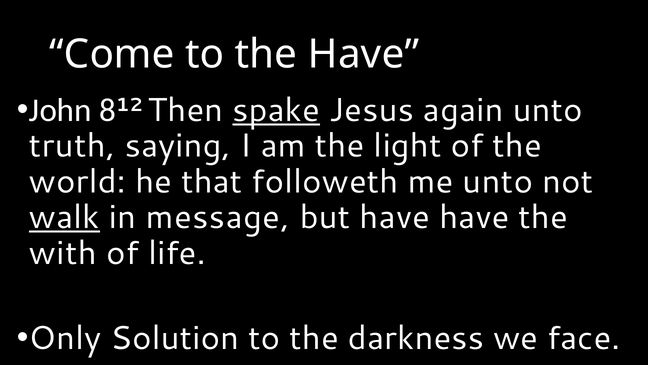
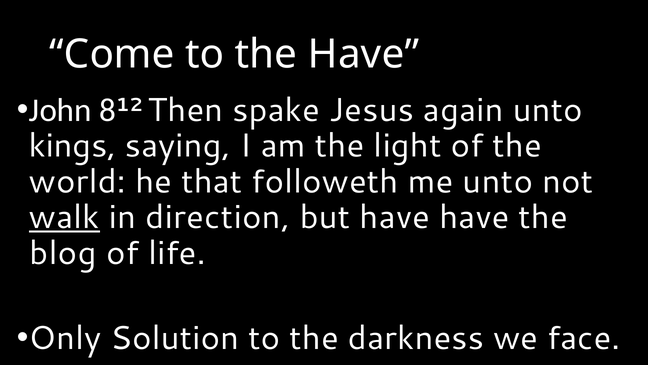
spake underline: present -> none
truth: truth -> kings
message: message -> direction
with: with -> blog
